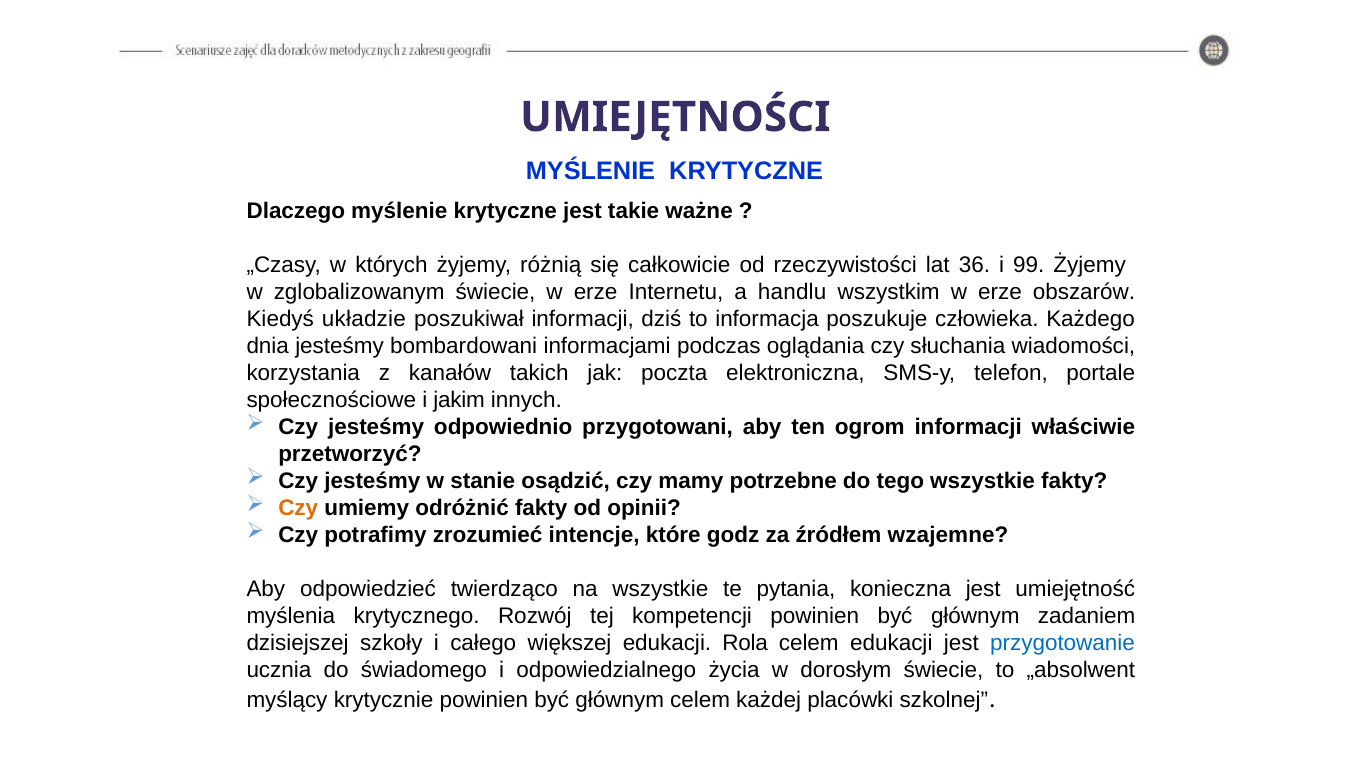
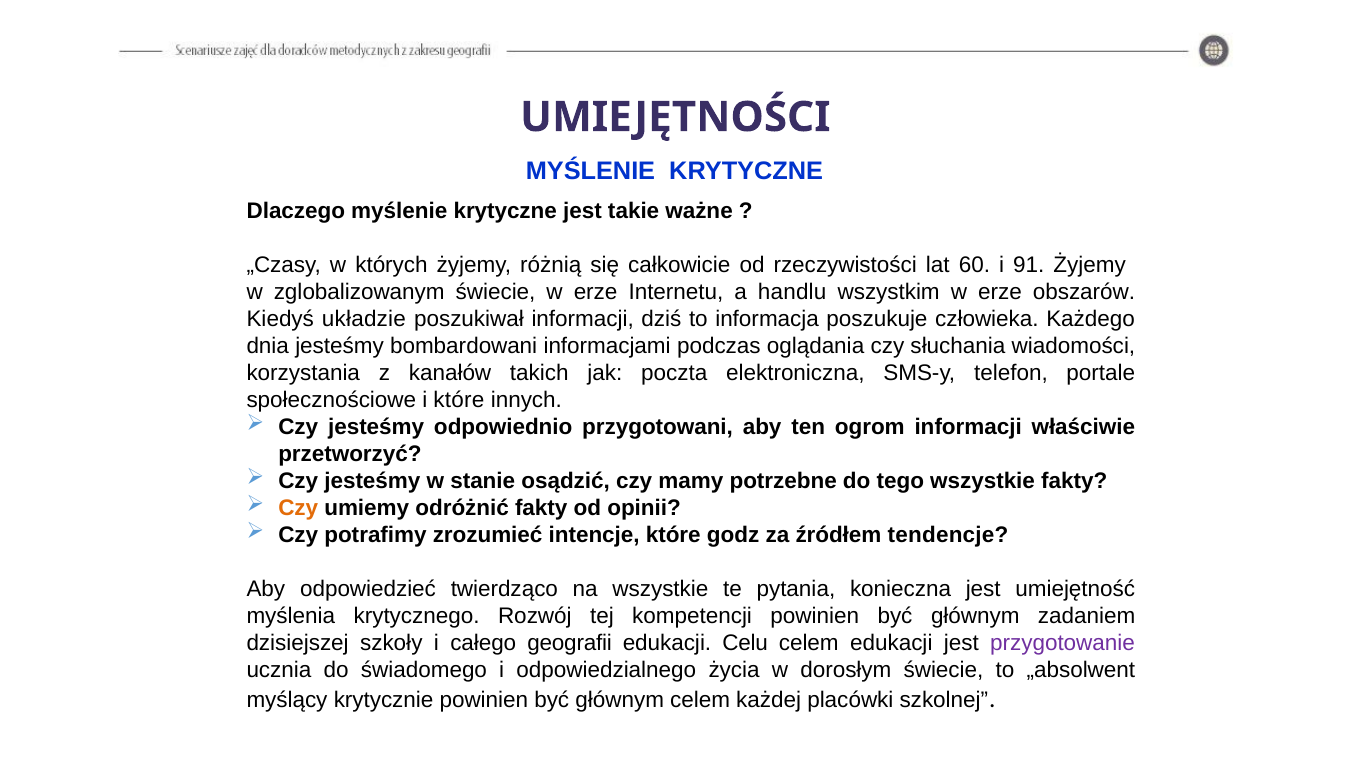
36: 36 -> 60
99: 99 -> 91
i jakim: jakim -> które
wzajemne: wzajemne -> tendencje
większej: większej -> geografii
Rola: Rola -> Celu
przygotowanie colour: blue -> purple
